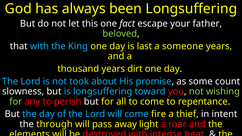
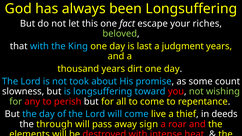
father: father -> riches
someone: someone -> judgment
fire: fire -> live
intent: intent -> deeds
light: light -> sign
